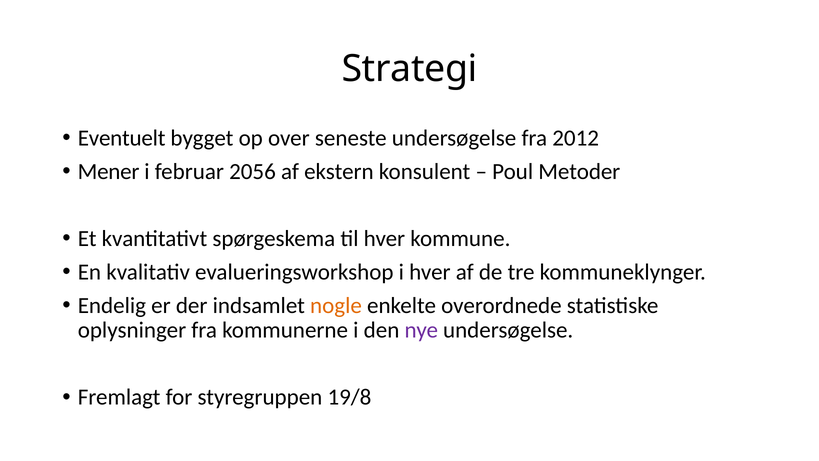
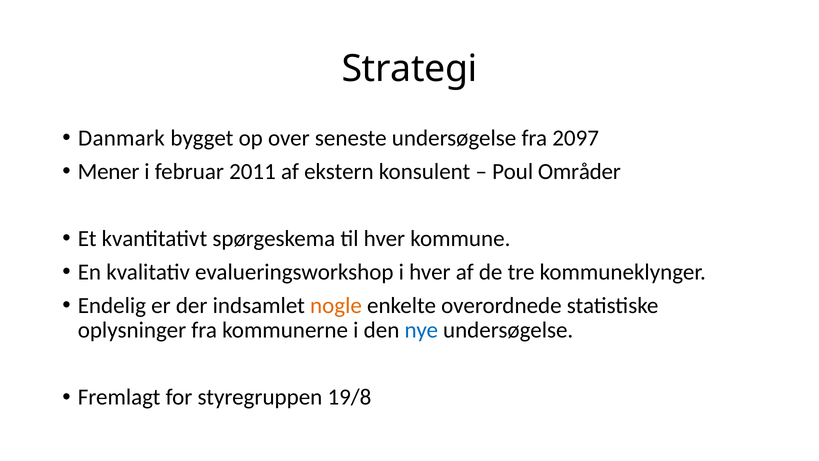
Eventuelt: Eventuelt -> Danmark
2012: 2012 -> 2097
2056: 2056 -> 2011
Metoder: Metoder -> Områder
nye colour: purple -> blue
